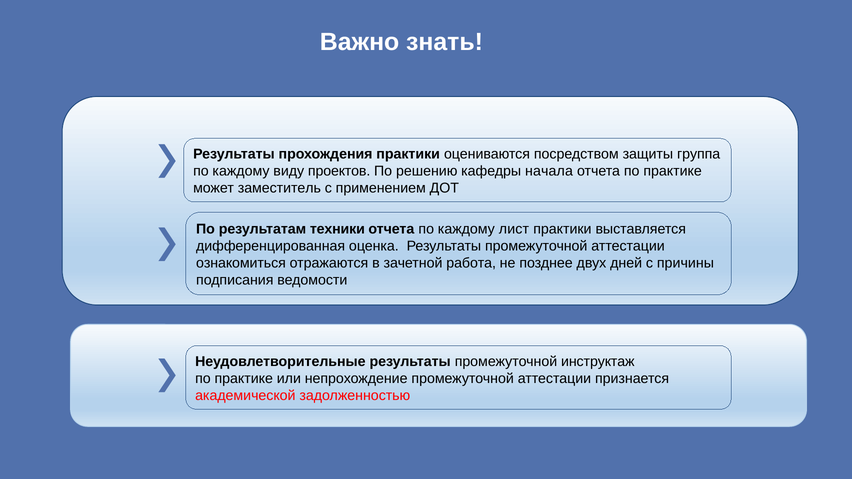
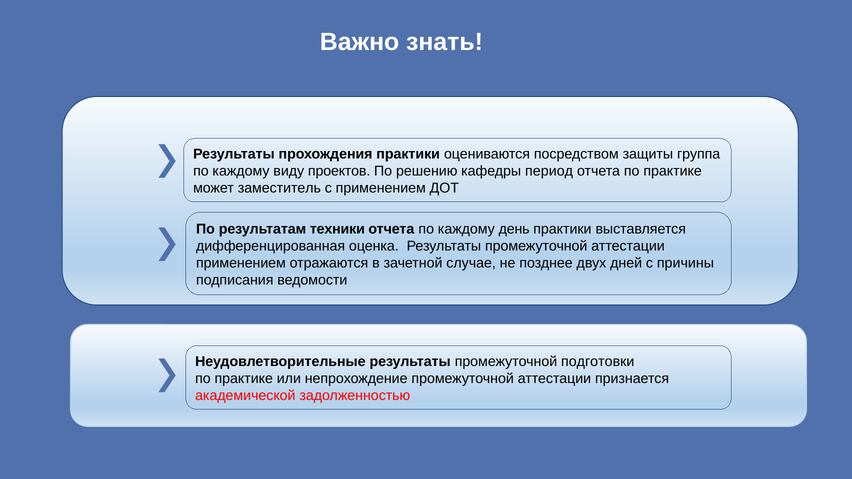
начала: начала -> период
лист: лист -> день
ознакомиться at (241, 263): ознакомиться -> применением
работа: работа -> случае
инструктаж: инструктаж -> подготовки
